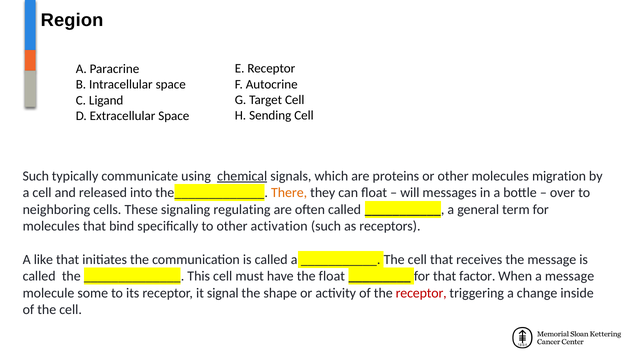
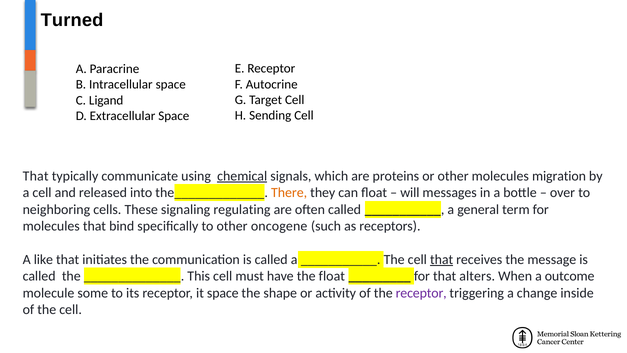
Region: Region -> Turned
Such at (36, 176): Such -> That
activation: activation -> oncogene
that at (442, 259) underline: none -> present
factor: factor -> alters
a message: message -> outcome
it signal: signal -> space
receptor at (421, 293) colour: red -> purple
